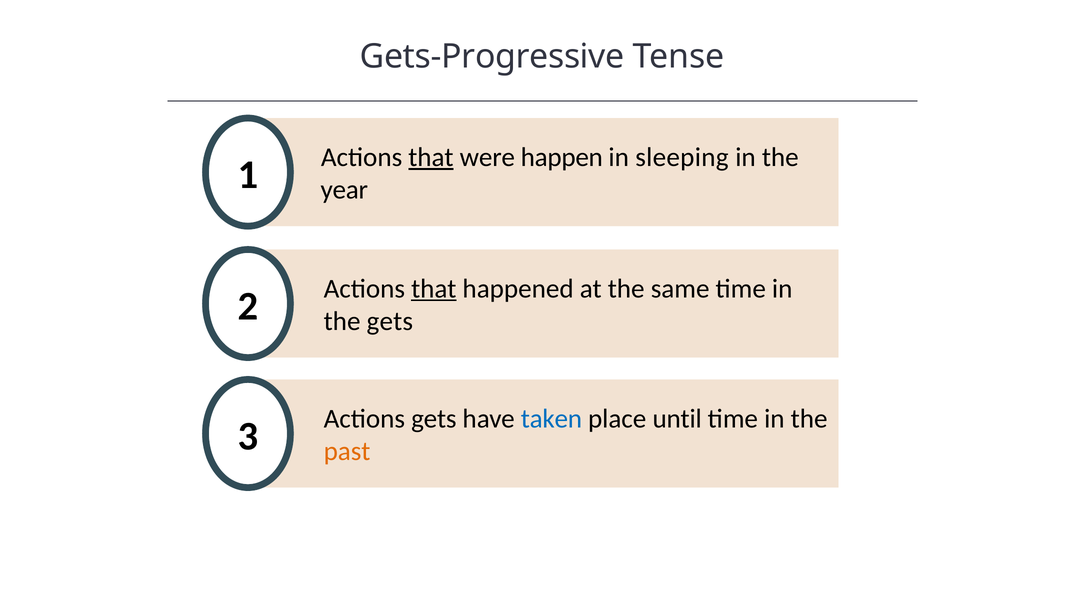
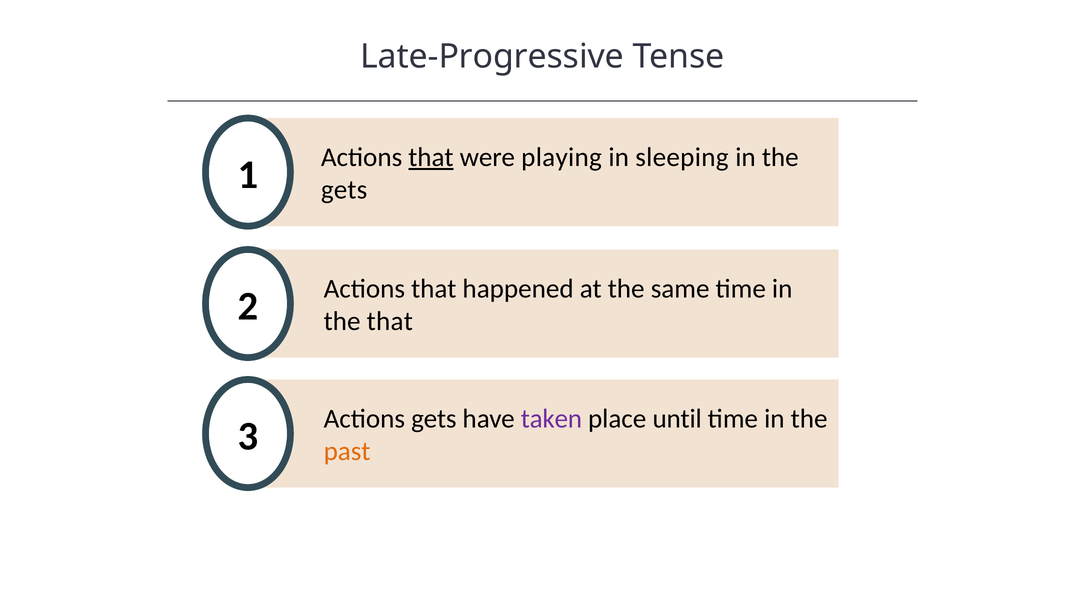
Gets-Progressive: Gets-Progressive -> Late-Progressive
happen: happen -> playing
year at (344, 190): year -> gets
that at (434, 289) underline: present -> none
the gets: gets -> that
taken colour: blue -> purple
